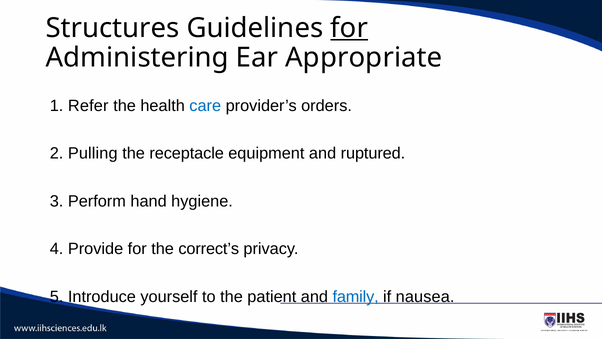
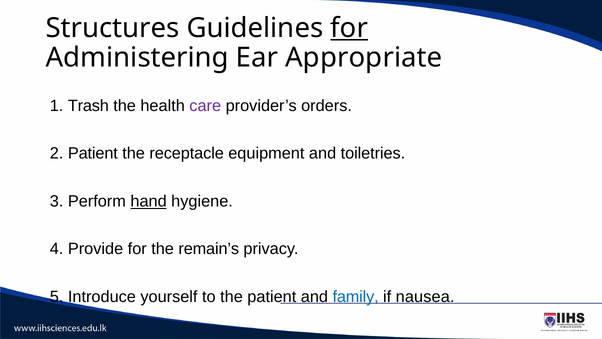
Refer: Refer -> Trash
care colour: blue -> purple
2 Pulling: Pulling -> Patient
ruptured: ruptured -> toiletries
hand underline: none -> present
correct’s: correct’s -> remain’s
